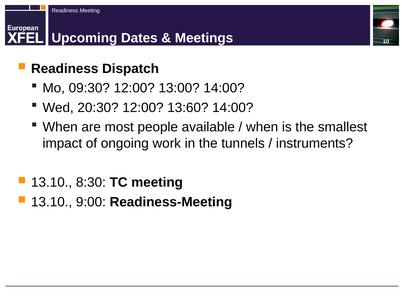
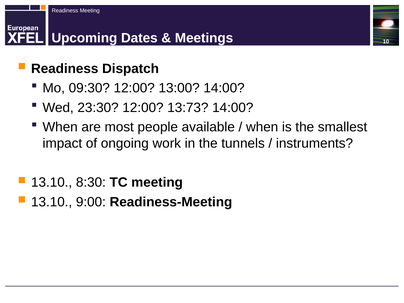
20:30: 20:30 -> 23:30
13:60: 13:60 -> 13:73
